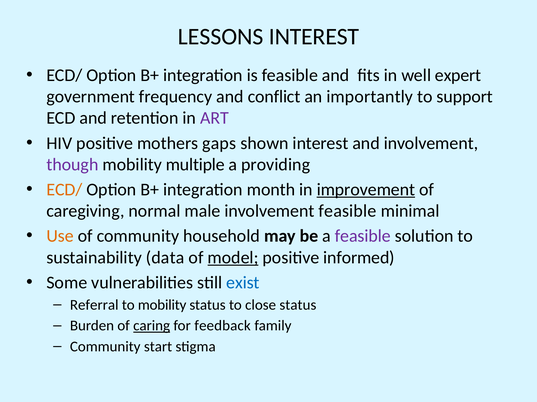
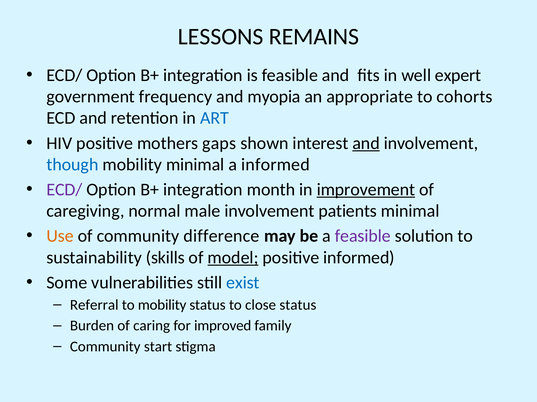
LESSONS INTEREST: INTEREST -> REMAINS
conflict: conflict -> myopia
importantly: importantly -> appropriate
support: support -> cohorts
ART colour: purple -> blue
and at (366, 143) underline: none -> present
though colour: purple -> blue
mobility multiple: multiple -> minimal
a providing: providing -> informed
ECD/ at (64, 190) colour: orange -> purple
involvement feasible: feasible -> patients
household: household -> difference
data: data -> skills
caring underline: present -> none
feedback: feedback -> improved
